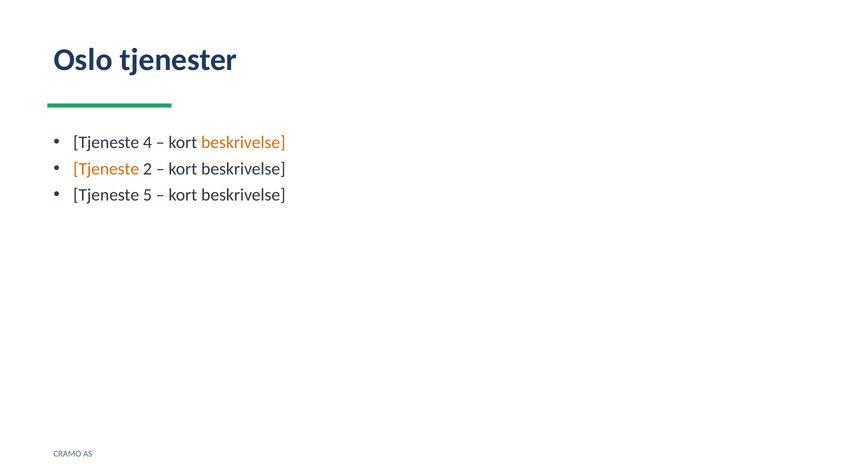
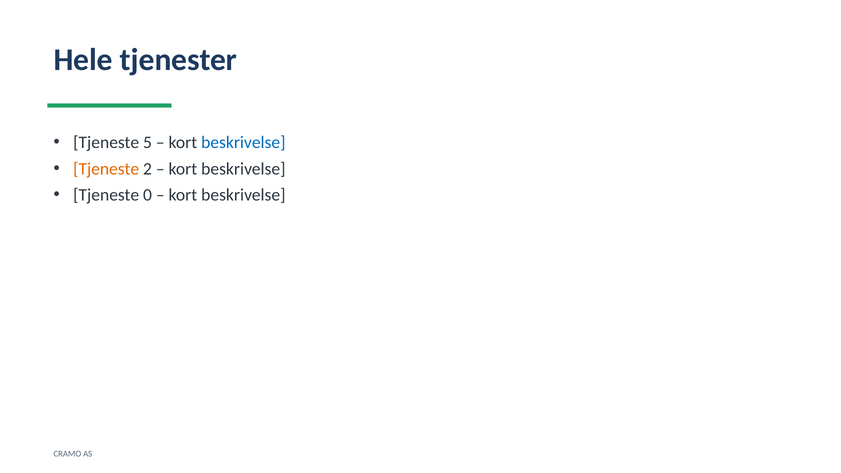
Oslo: Oslo -> Hele
4: 4 -> 5
beskrivelse at (243, 142) colour: orange -> blue
5: 5 -> 0
